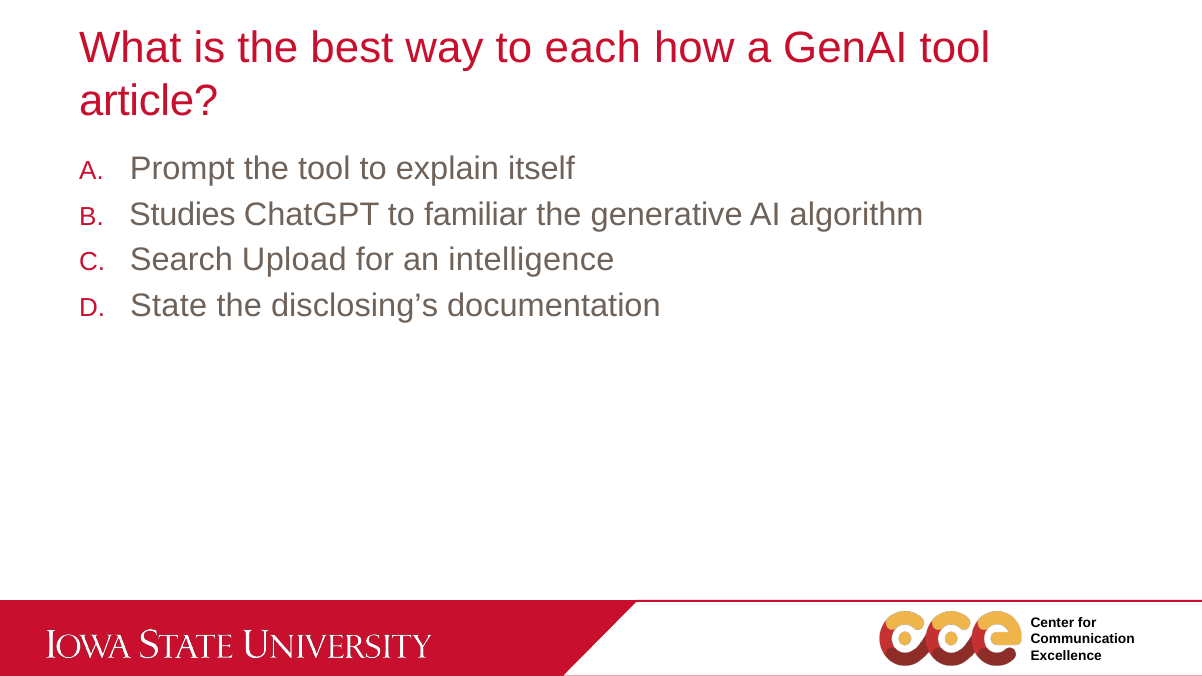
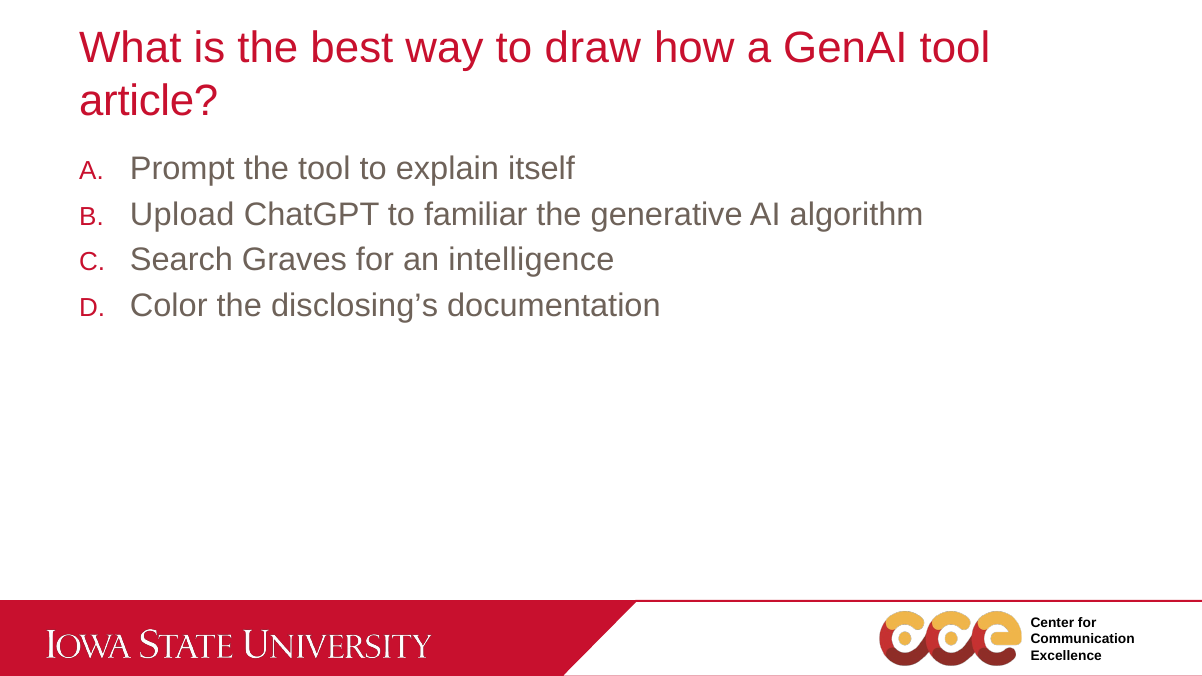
each: each -> draw
Studies: Studies -> Upload
Upload: Upload -> Graves
State: State -> Color
